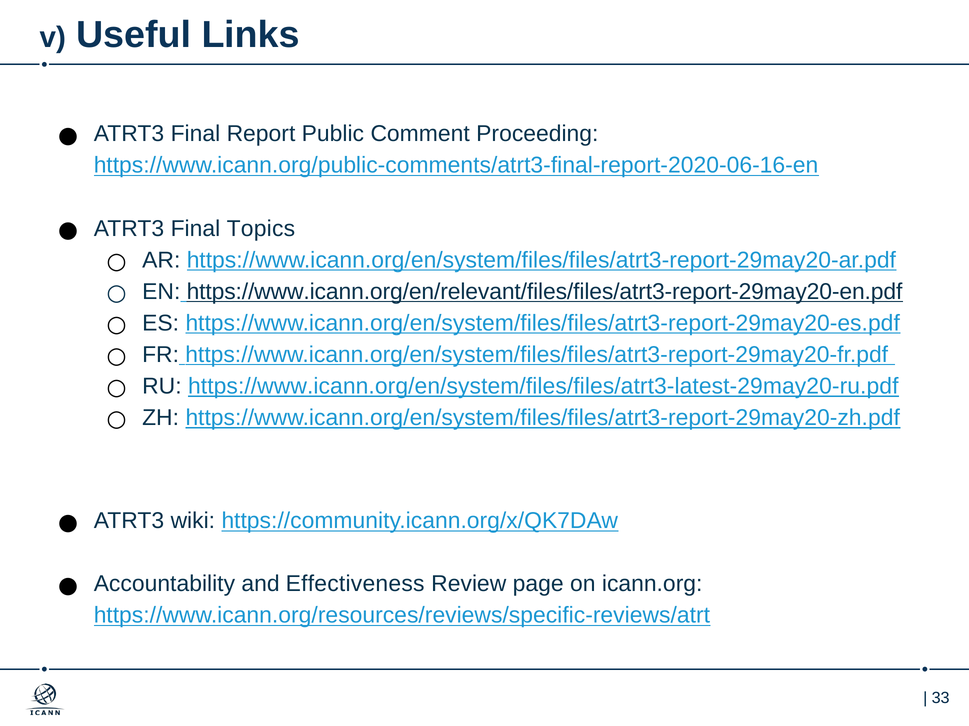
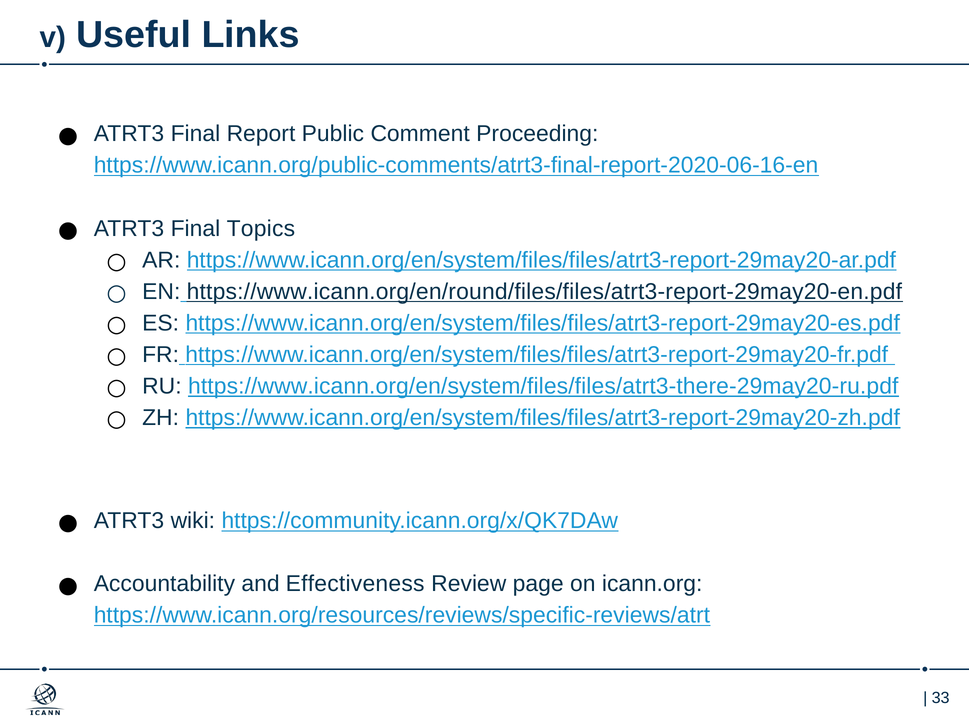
https://www.icann.org/en/relevant/files/files/atrt3-report-29may20-en.pdf: https://www.icann.org/en/relevant/files/files/atrt3-report-29may20-en.pdf -> https://www.icann.org/en/round/files/files/atrt3-report-29may20-en.pdf
https://www.icann.org/en/system/files/files/atrt3-latest-29may20-ru.pdf: https://www.icann.org/en/system/files/files/atrt3-latest-29may20-ru.pdf -> https://www.icann.org/en/system/files/files/atrt3-there-29may20-ru.pdf
